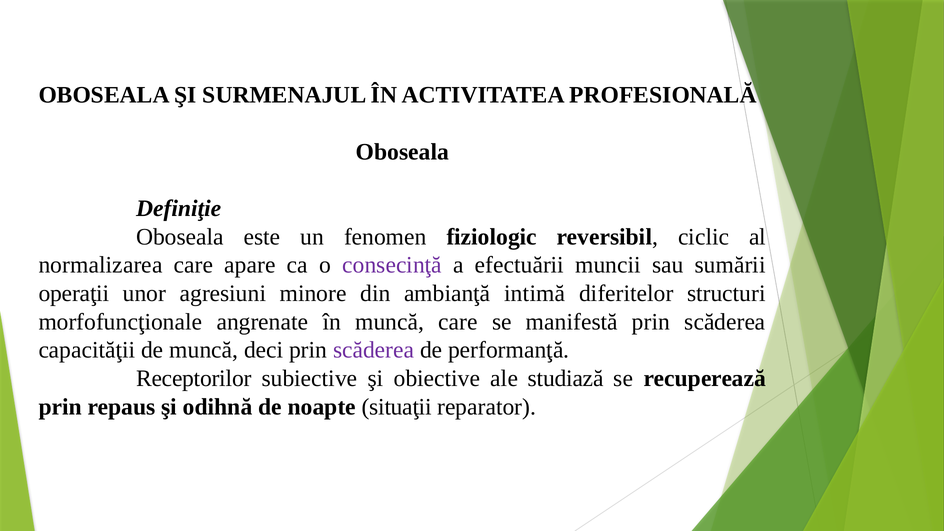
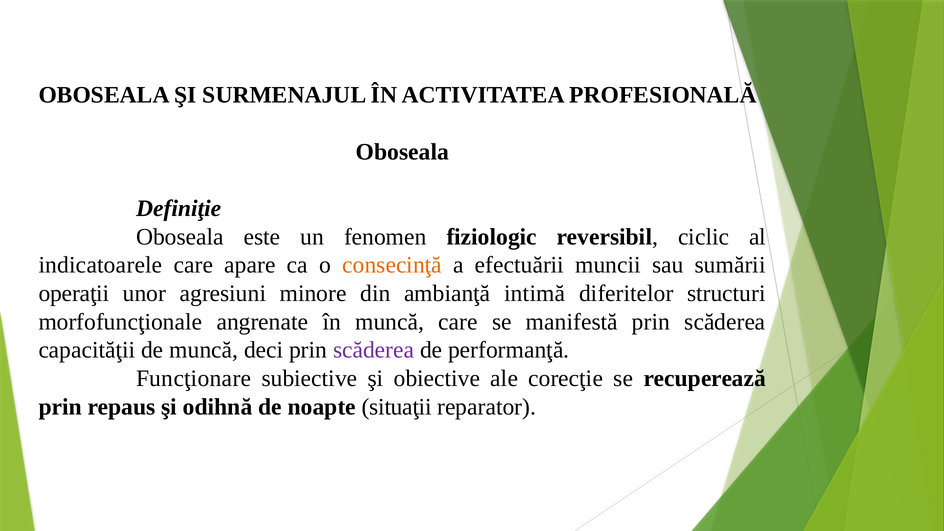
normalizarea: normalizarea -> indicatoarele
consecinţă colour: purple -> orange
Receptorilor: Receptorilor -> Funcţionare
studiază: studiază -> corecţie
